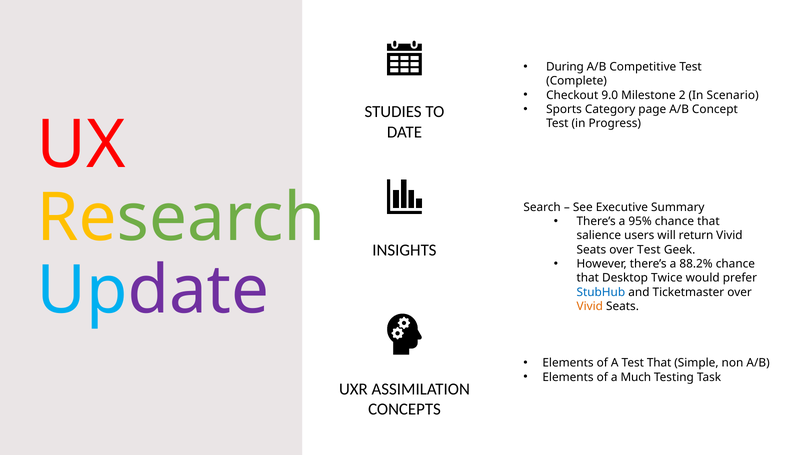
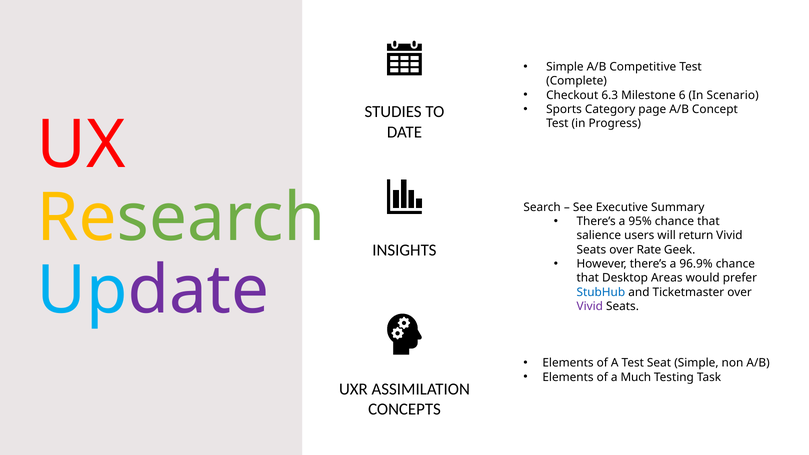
During at (565, 67): During -> Simple
9.0: 9.0 -> 6.3
2: 2 -> 6
over Test: Test -> Rate
88.2%: 88.2% -> 96.9%
Twice: Twice -> Areas
Vivid at (590, 306) colour: orange -> purple
Test That: That -> Seat
